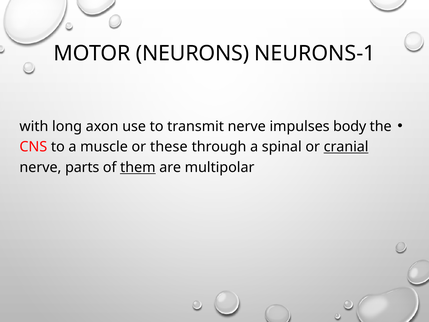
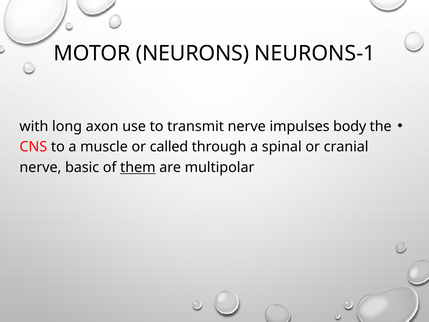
these: these -> called
cranial underline: present -> none
parts: parts -> basic
